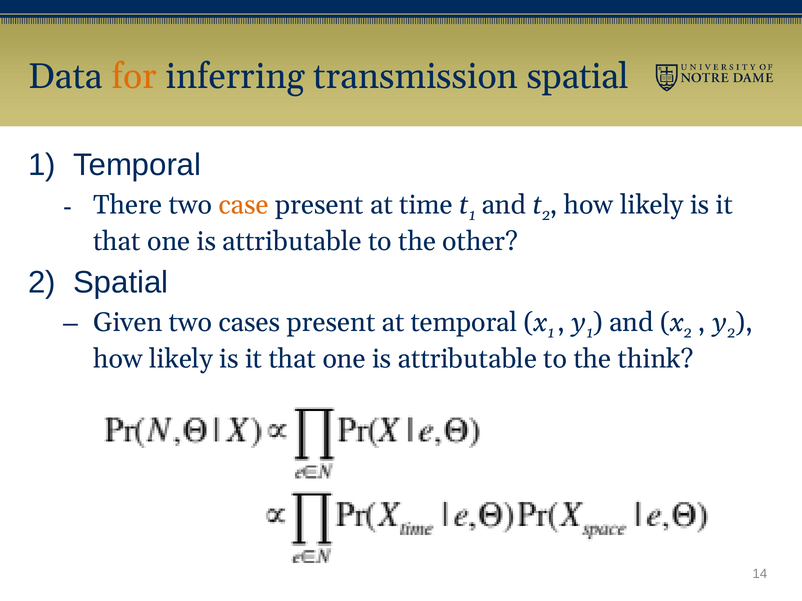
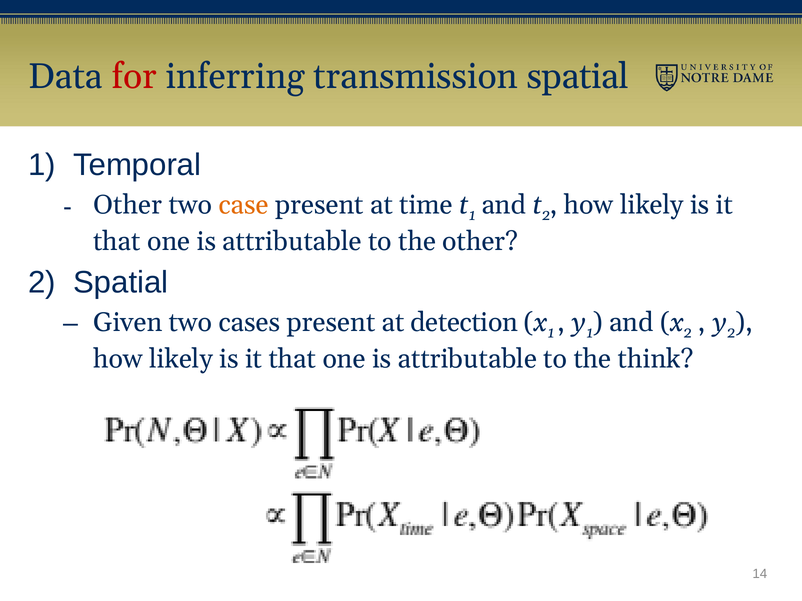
for colour: orange -> red
There at (128, 205): There -> Other
at temporal: temporal -> detection
